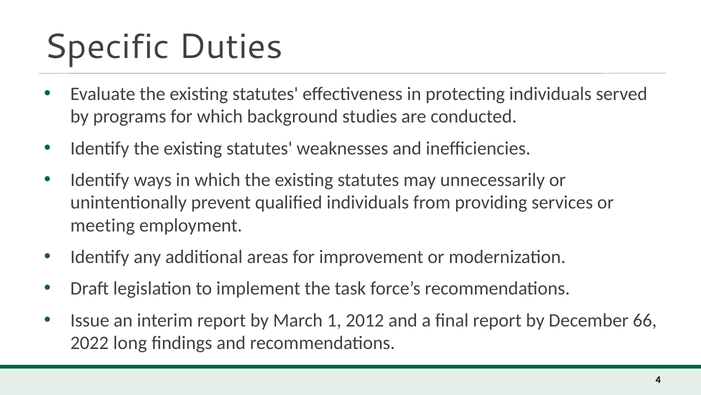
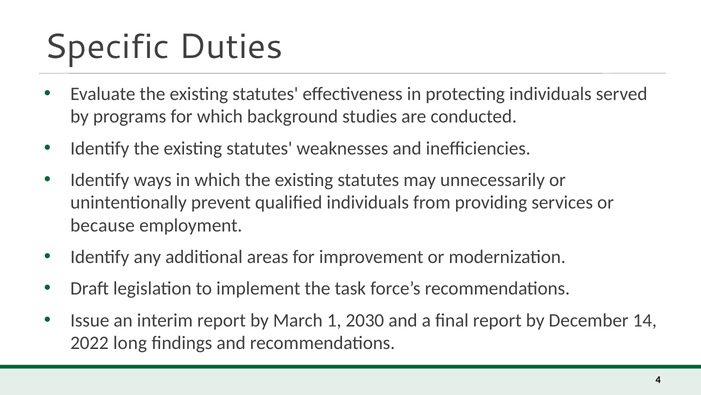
meeting: meeting -> because
2012: 2012 -> 2030
66: 66 -> 14
